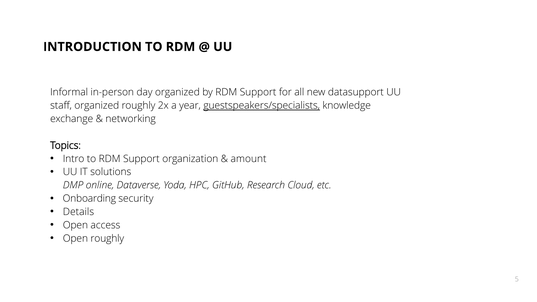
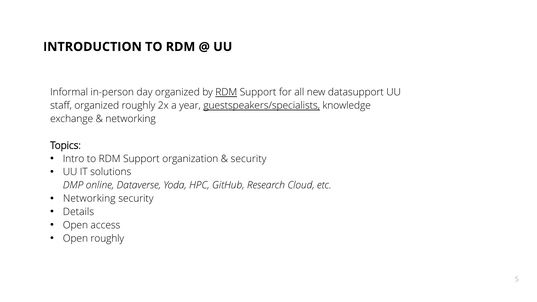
RDM at (226, 92) underline: none -> present
amount at (249, 159): amount -> security
Onboarding at (89, 199): Onboarding -> Networking
